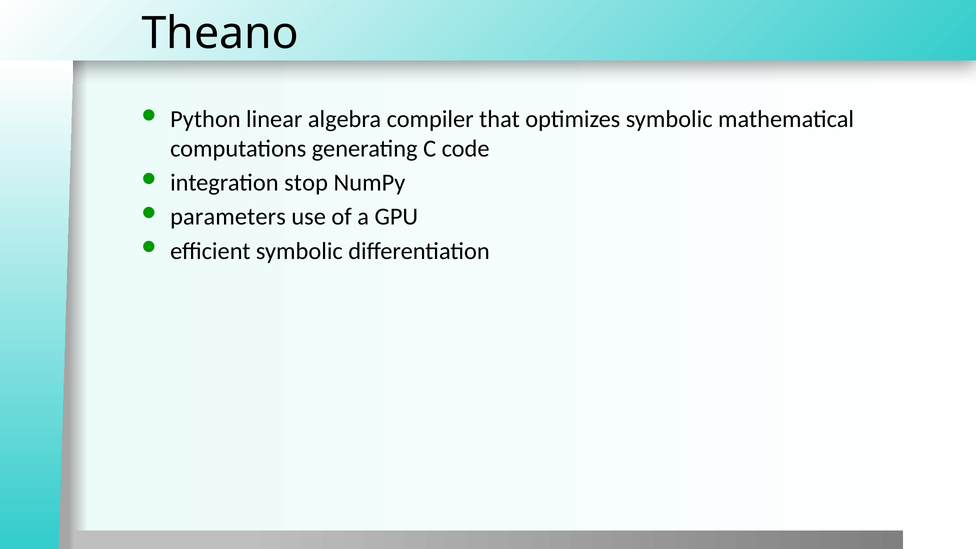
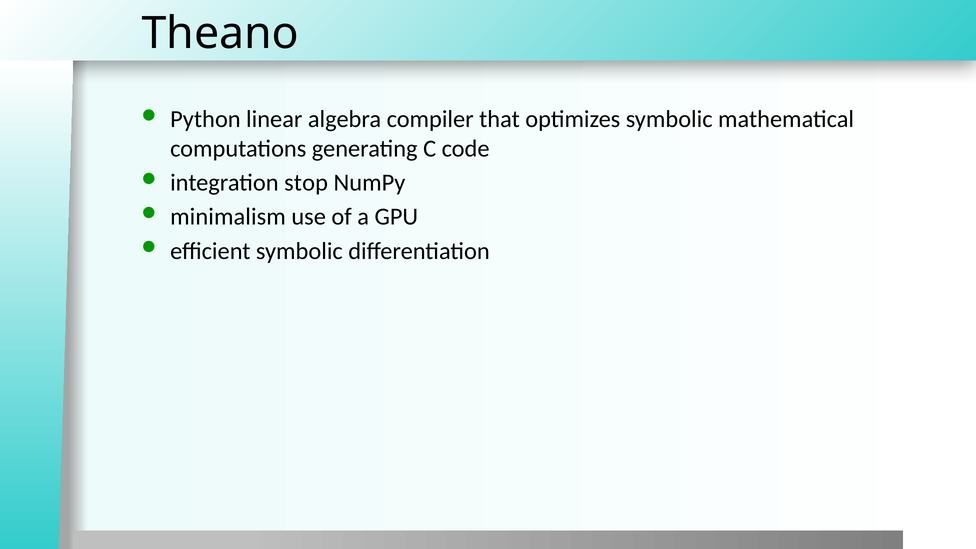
parameters: parameters -> minimalism
